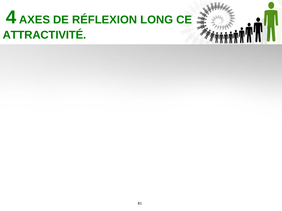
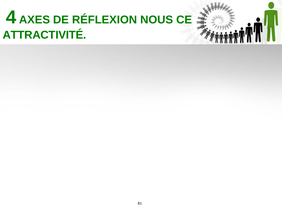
LONG: LONG -> NOUS
